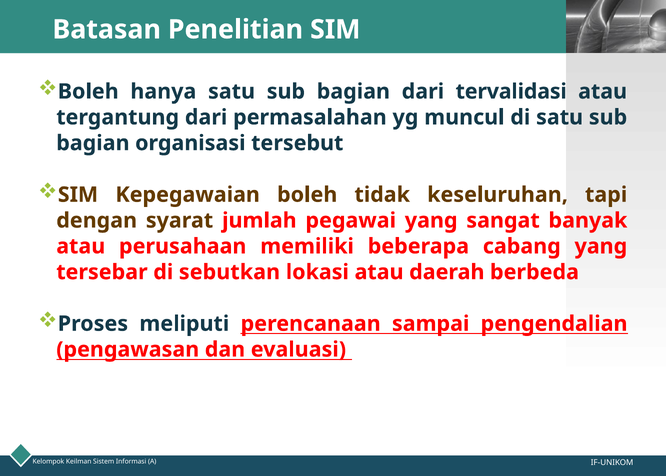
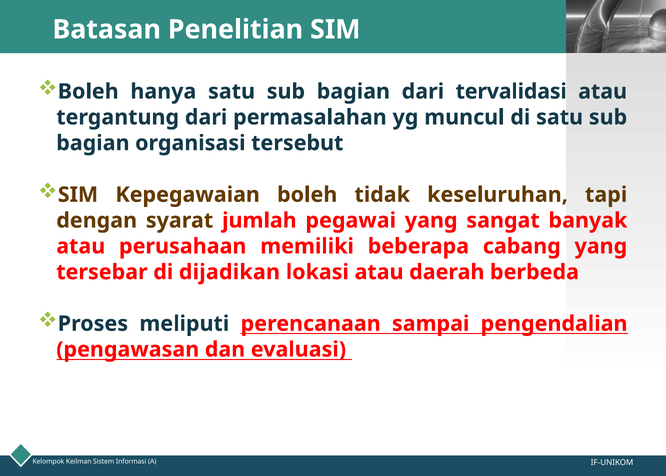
sebutkan: sebutkan -> dijadikan
